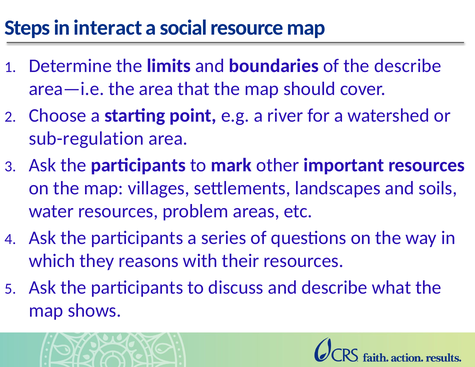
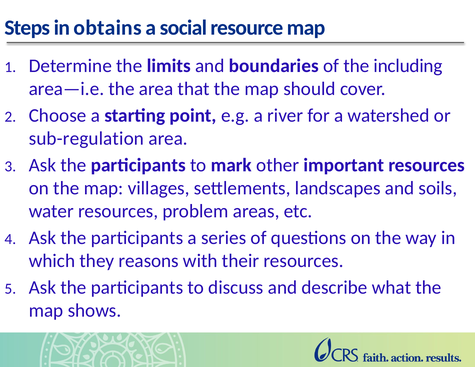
interact: interact -> obtains
the describe: describe -> including
